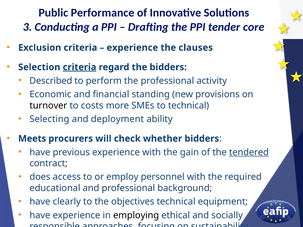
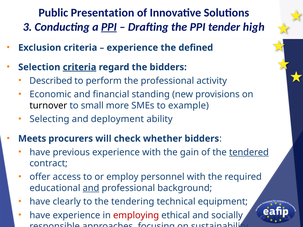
Performance: Performance -> Presentation
PPI at (109, 27) underline: none -> present
core: core -> high
clauses: clauses -> defined
costs: costs -> small
to technical: technical -> example
does: does -> offer
and at (91, 188) underline: none -> present
objectives: objectives -> tendering
employing colour: black -> red
